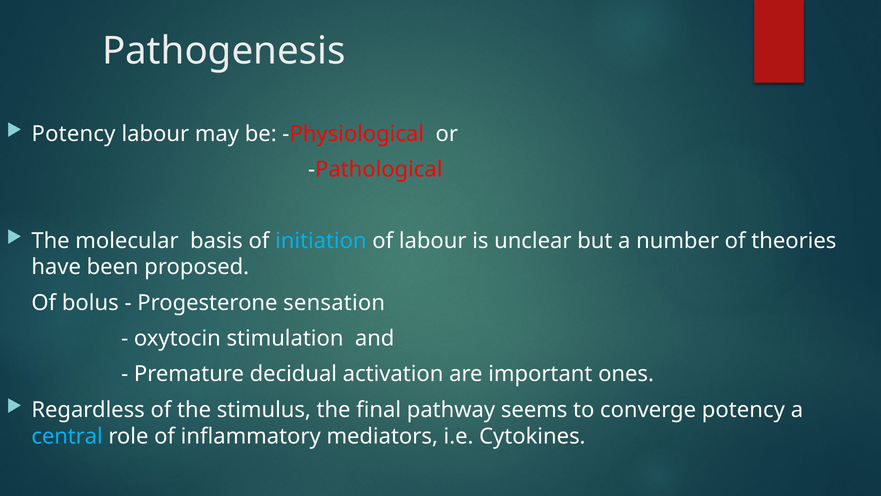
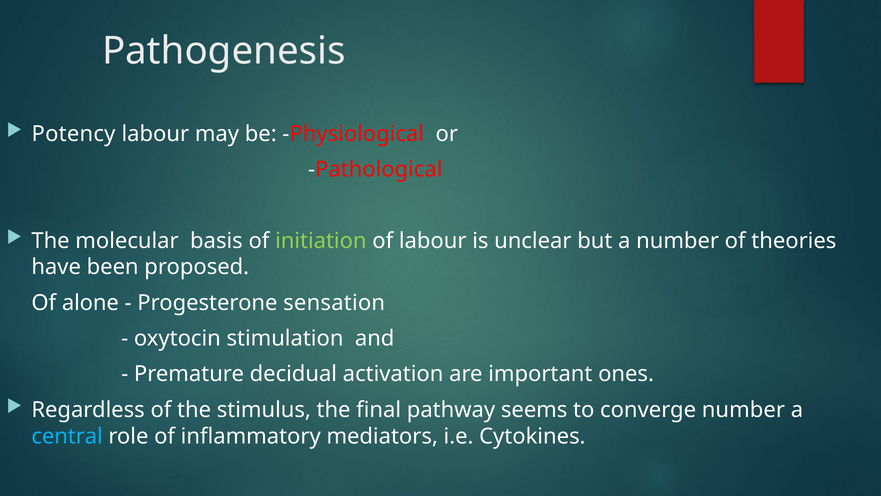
initiation colour: light blue -> light green
bolus: bolus -> alone
converge potency: potency -> number
